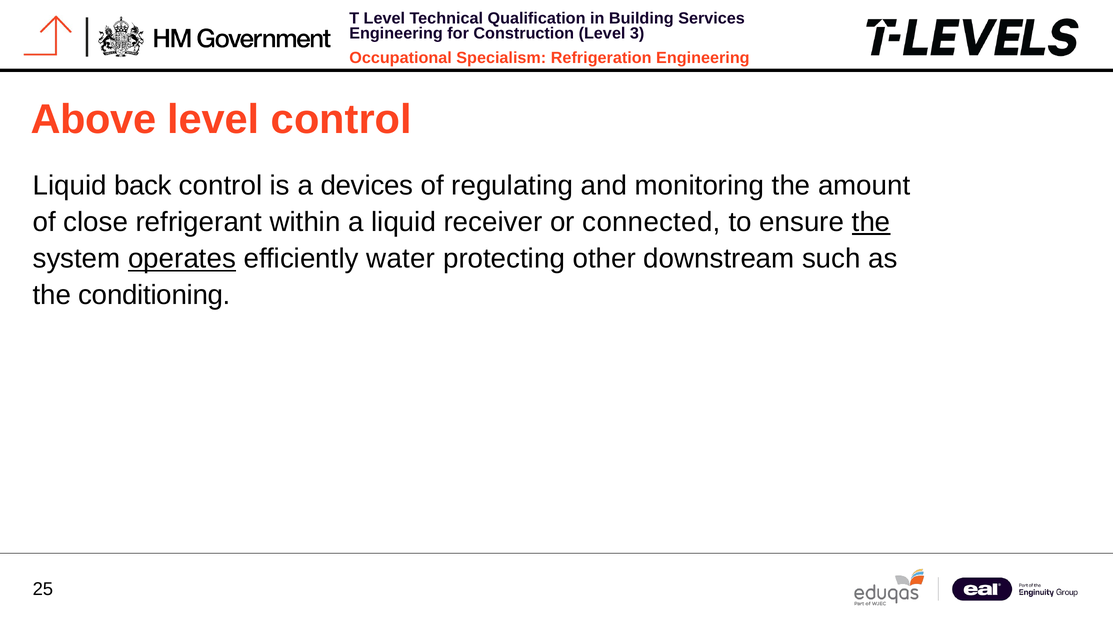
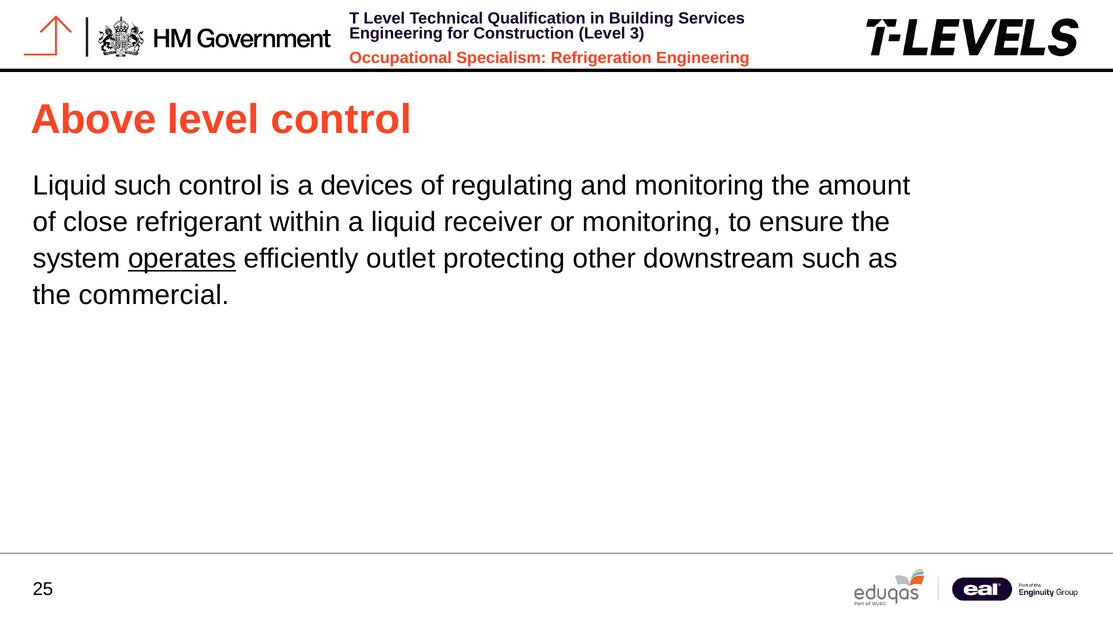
Liquid back: back -> such
or connected: connected -> monitoring
the at (871, 222) underline: present -> none
water: water -> outlet
conditioning: conditioning -> commercial
